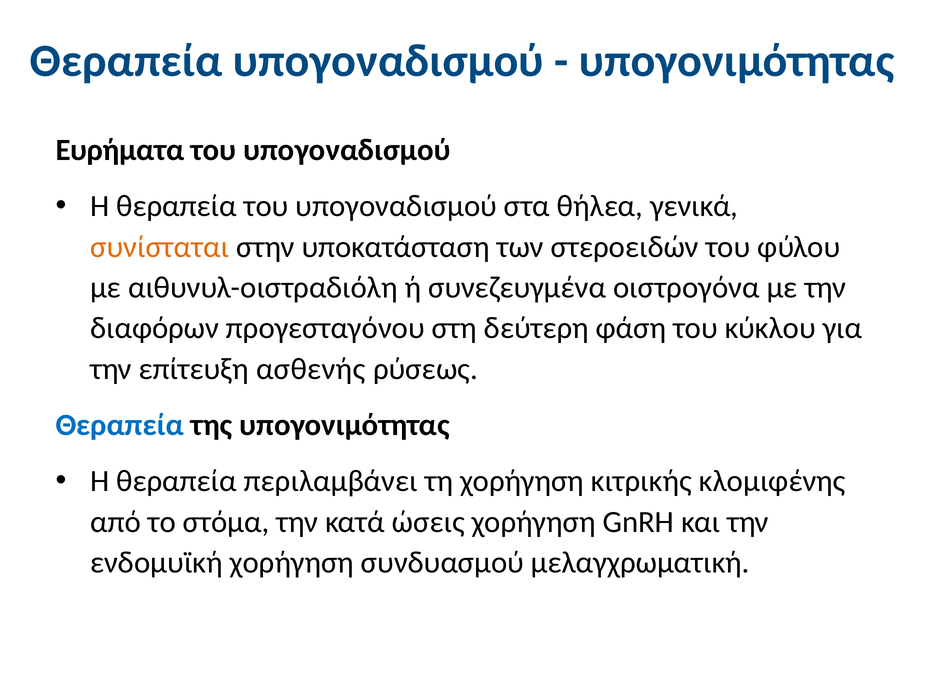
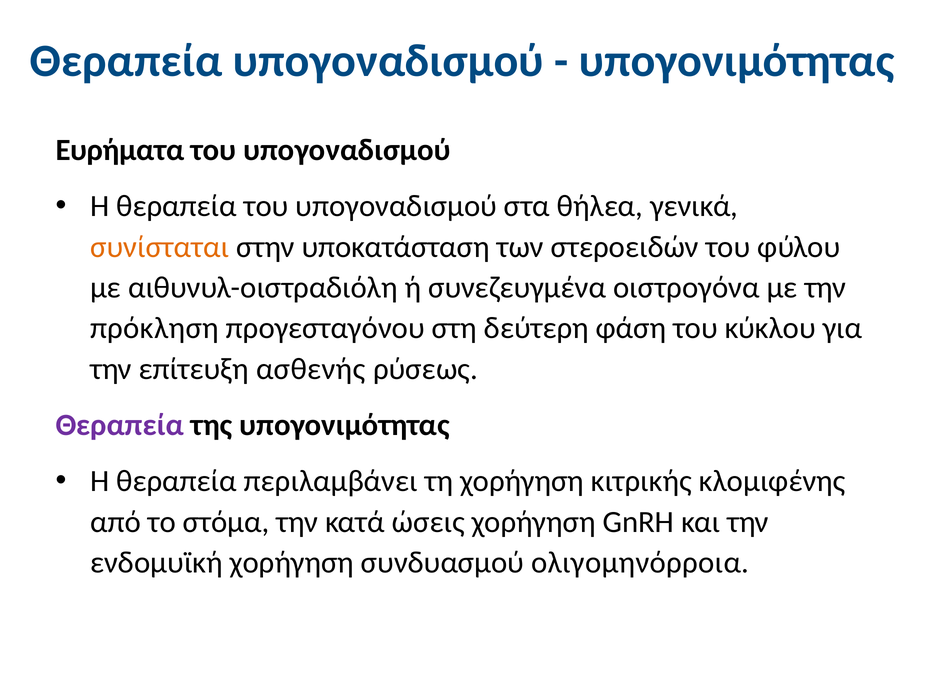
διαφόρων: διαφόρων -> πρόκληση
Θεραπεία at (120, 425) colour: blue -> purple
μελαγχρωματική: μελαγχρωματική -> ολιγομηνόρροια
